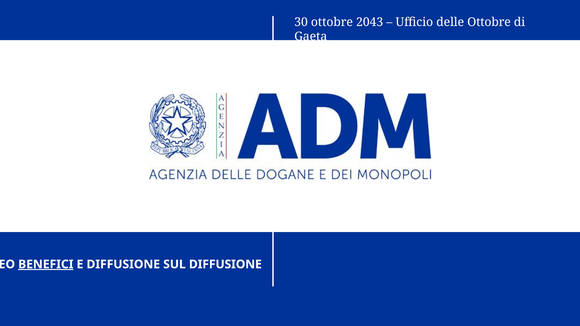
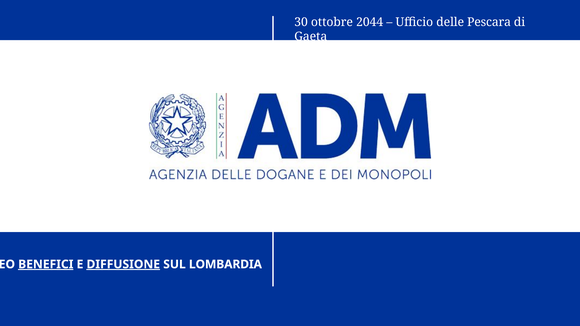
2043: 2043 -> 2044
delle Ottobre: Ottobre -> Pescara
DIFFUSIONE at (123, 265) underline: none -> present
SUL DIFFUSIONE: DIFFUSIONE -> LOMBARDIA
